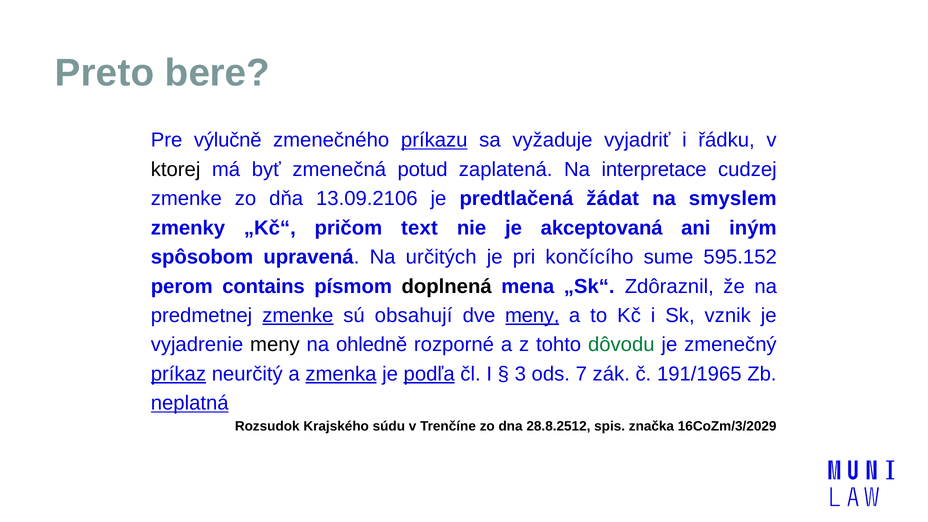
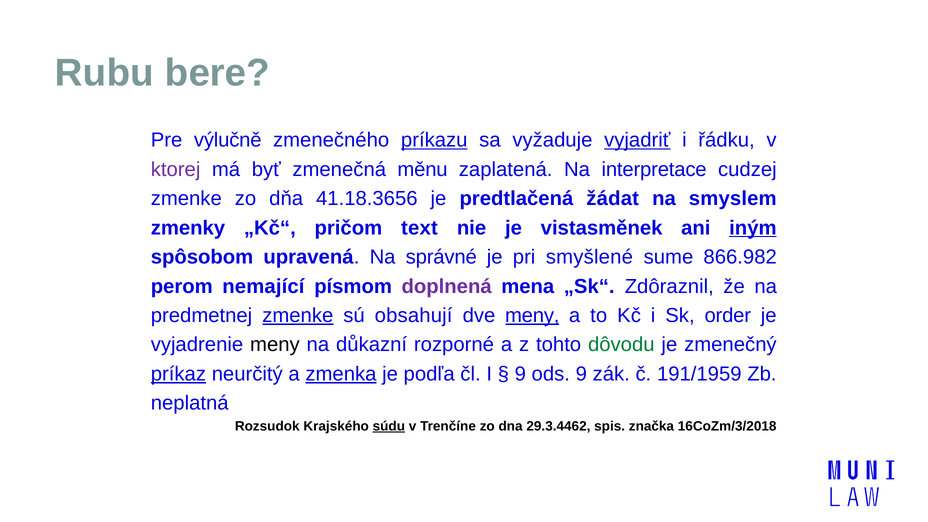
Preto: Preto -> Rubu
vyjadriť underline: none -> present
ktorej colour: black -> purple
potud: potud -> měnu
13.09.2106: 13.09.2106 -> 41.18.3656
akceptovaná: akceptovaná -> vistasměnek
iným underline: none -> present
určitých: určitých -> správné
končícího: končícího -> smyšlené
595.152: 595.152 -> 866.982
contains: contains -> nemající
doplnená colour: black -> purple
vznik: vznik -> order
ohledně: ohledně -> důkazní
podľa underline: present -> none
3 at (520, 374): 3 -> 9
ods 7: 7 -> 9
191/1965: 191/1965 -> 191/1959
neplatná underline: present -> none
súdu underline: none -> present
28.8.2512: 28.8.2512 -> 29.3.4462
16CoZm/3/2029: 16CoZm/3/2029 -> 16CoZm/3/2018
